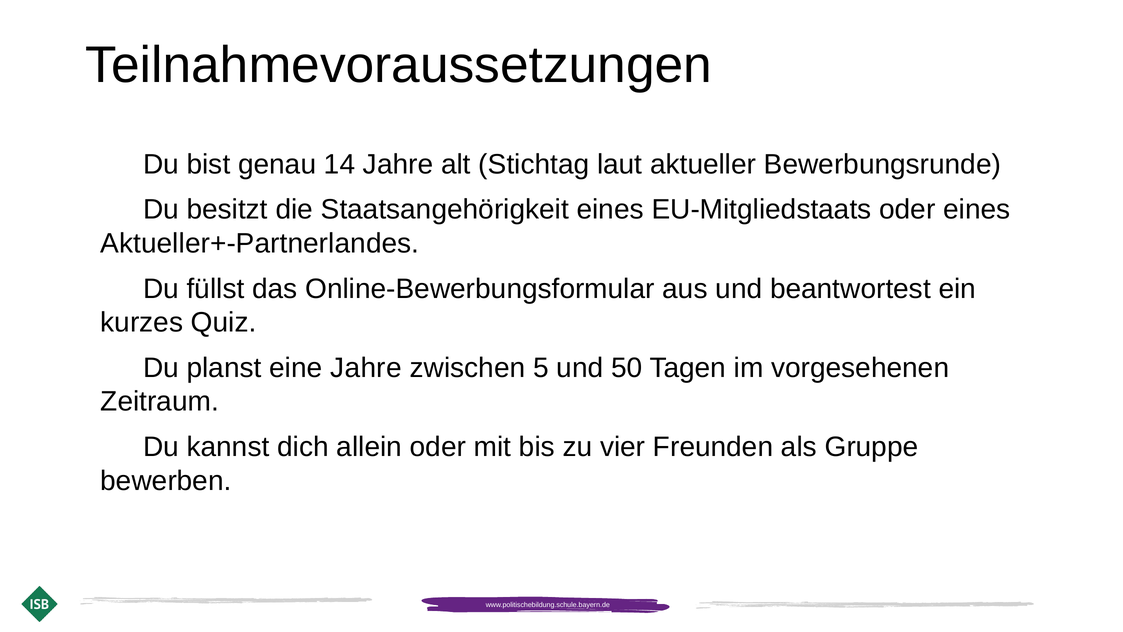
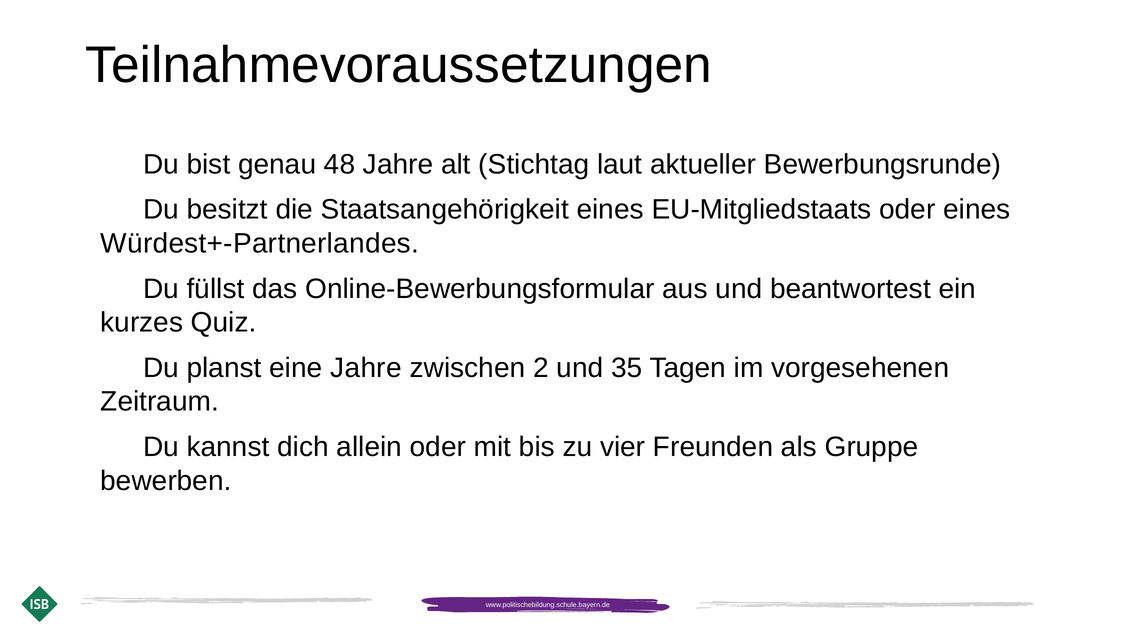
14: 14 -> 48
Aktueller+-Partnerlandes: Aktueller+-Partnerlandes -> Würdest+-Partnerlandes
5: 5 -> 2
50: 50 -> 35
